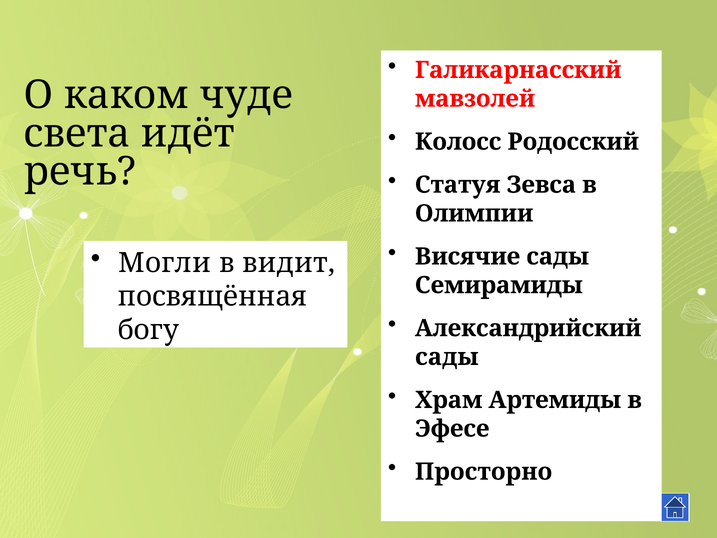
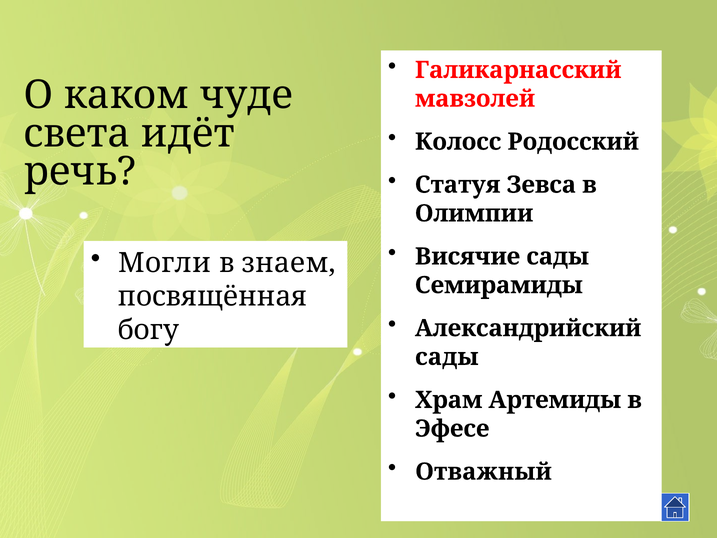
видит: видит -> знаем
Просторно: Просторно -> Отважный
